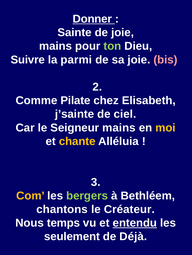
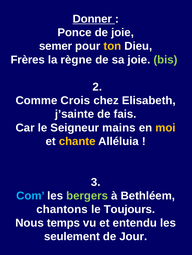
Sainte: Sainte -> Ponce
mains at (56, 46): mains -> semer
ton colour: light green -> yellow
Suivre: Suivre -> Frères
parmi: parmi -> règne
bis colour: pink -> light green
Pilate: Pilate -> Crois
ciel: ciel -> fais
Com colour: yellow -> light blue
Créateur: Créateur -> Toujours
entendu underline: present -> none
Déjà: Déjà -> Jour
